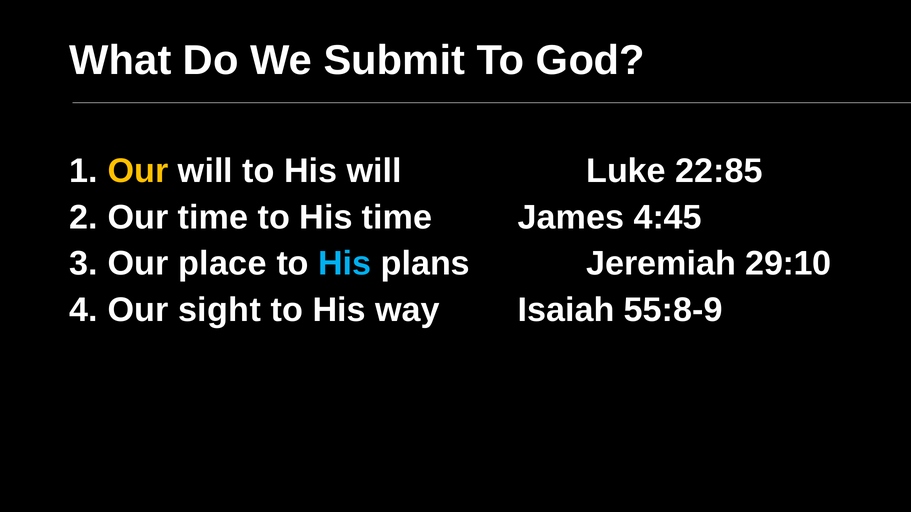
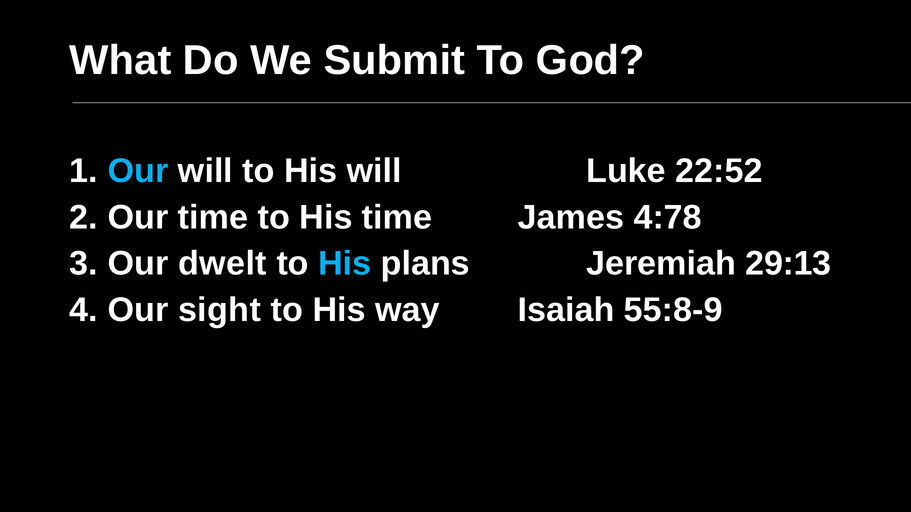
Our at (138, 171) colour: yellow -> light blue
22:85: 22:85 -> 22:52
4:45: 4:45 -> 4:78
place: place -> dwelt
29:10: 29:10 -> 29:13
